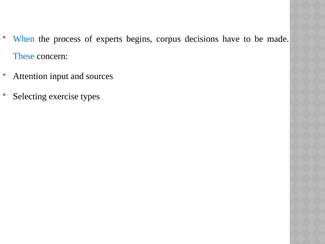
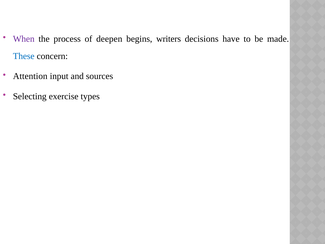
When colour: blue -> purple
experts: experts -> deepen
corpus: corpus -> writers
